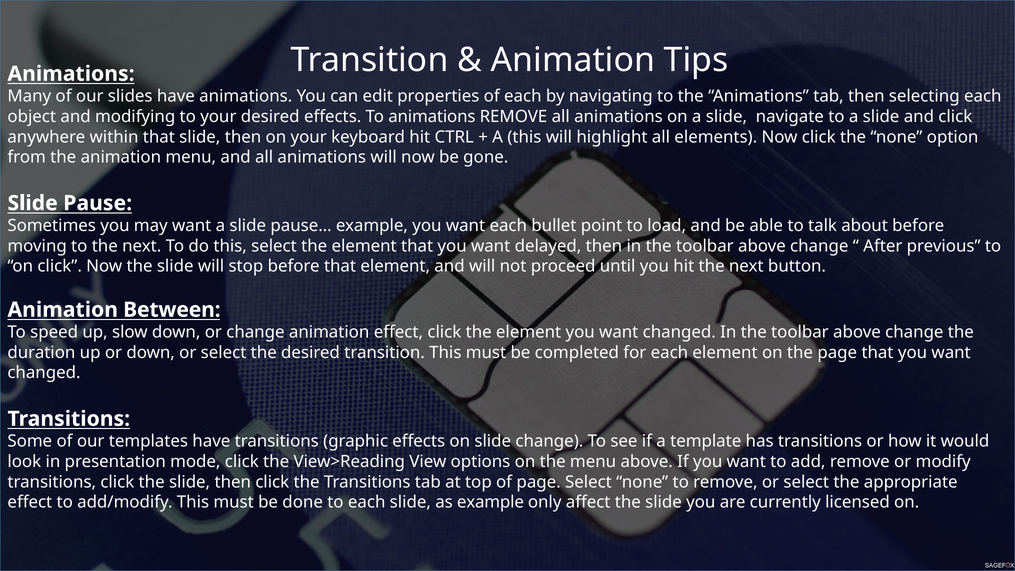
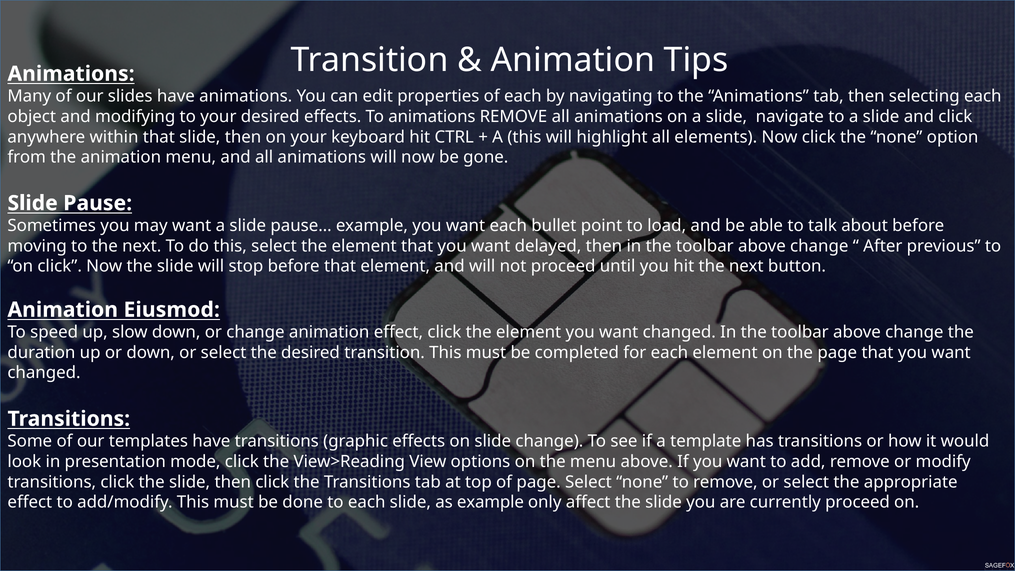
Between: Between -> Eiusmod
currently licensed: licensed -> proceed
